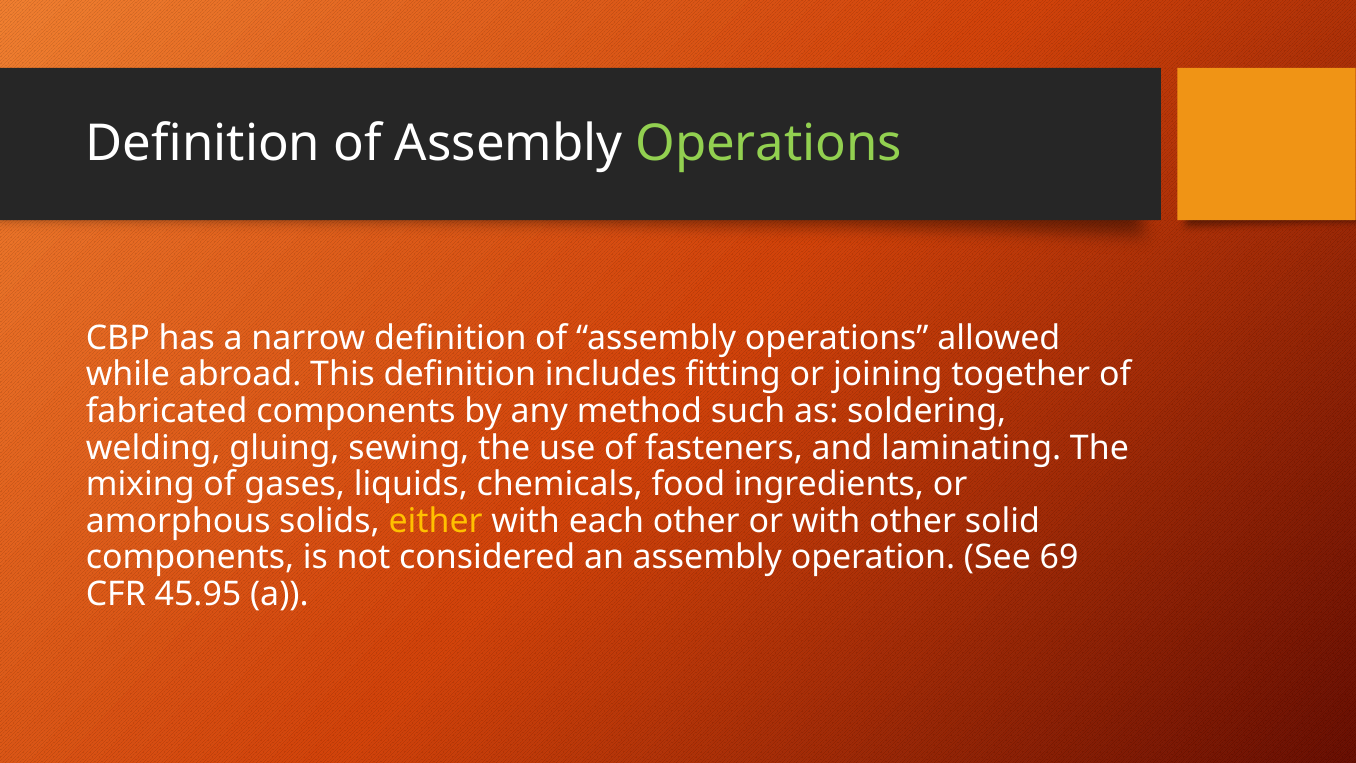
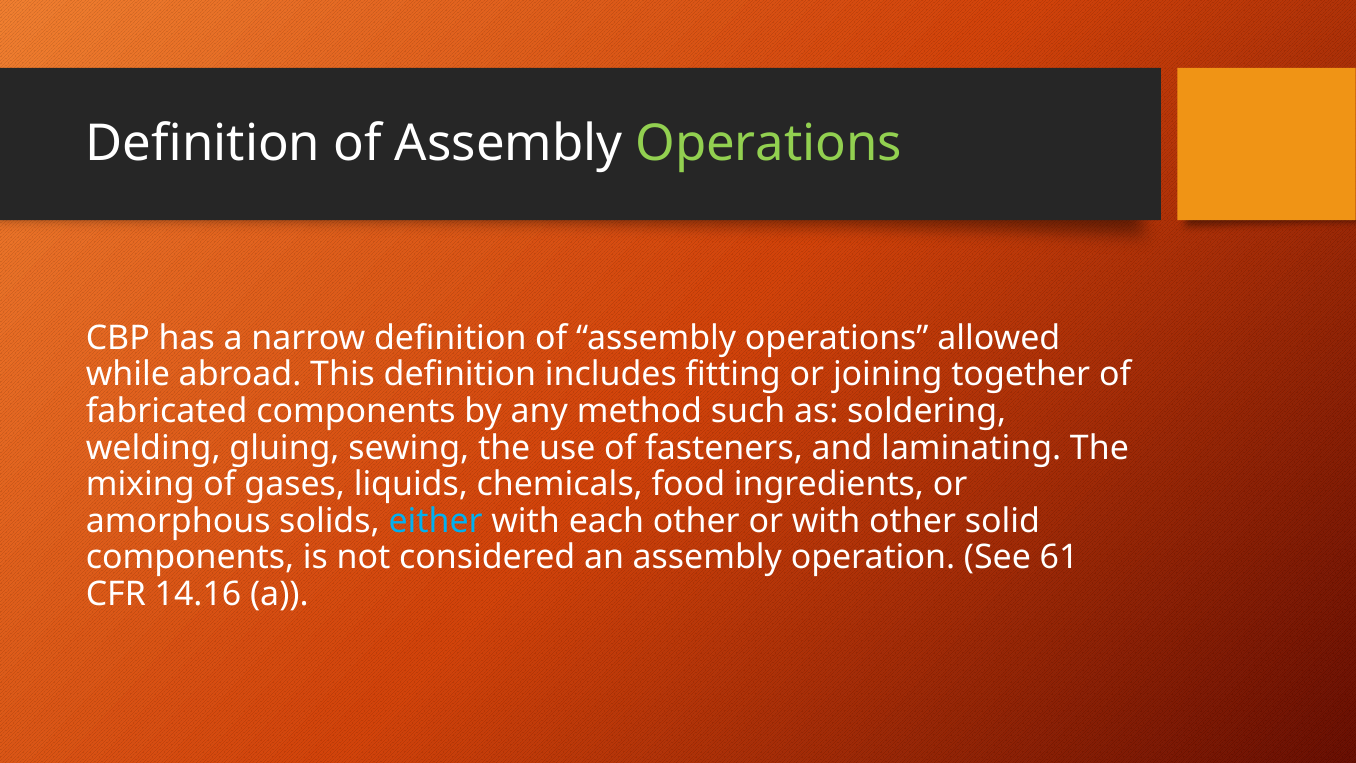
either colour: yellow -> light blue
69: 69 -> 61
45.95: 45.95 -> 14.16
